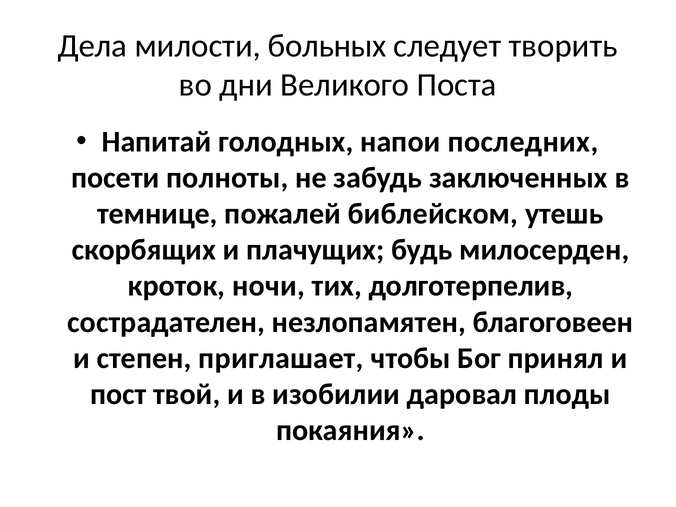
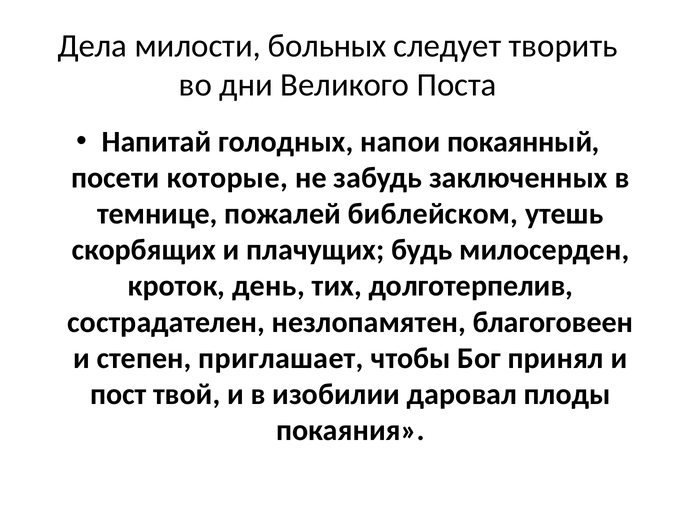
последних: последних -> покаянный
полноты: полноты -> которые
ночи: ночи -> день
